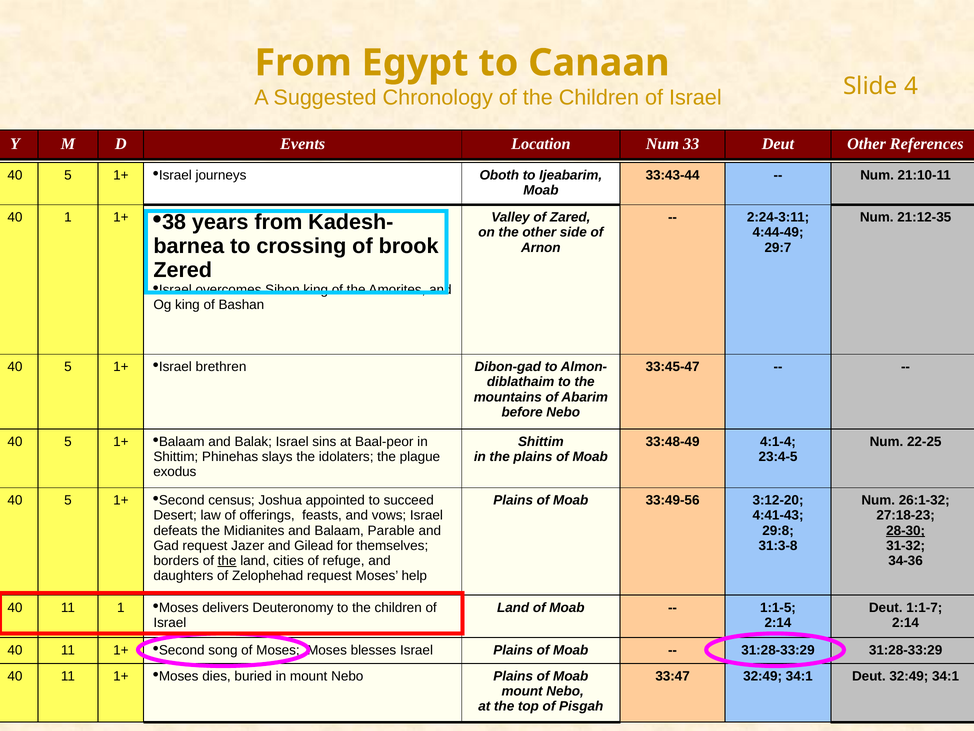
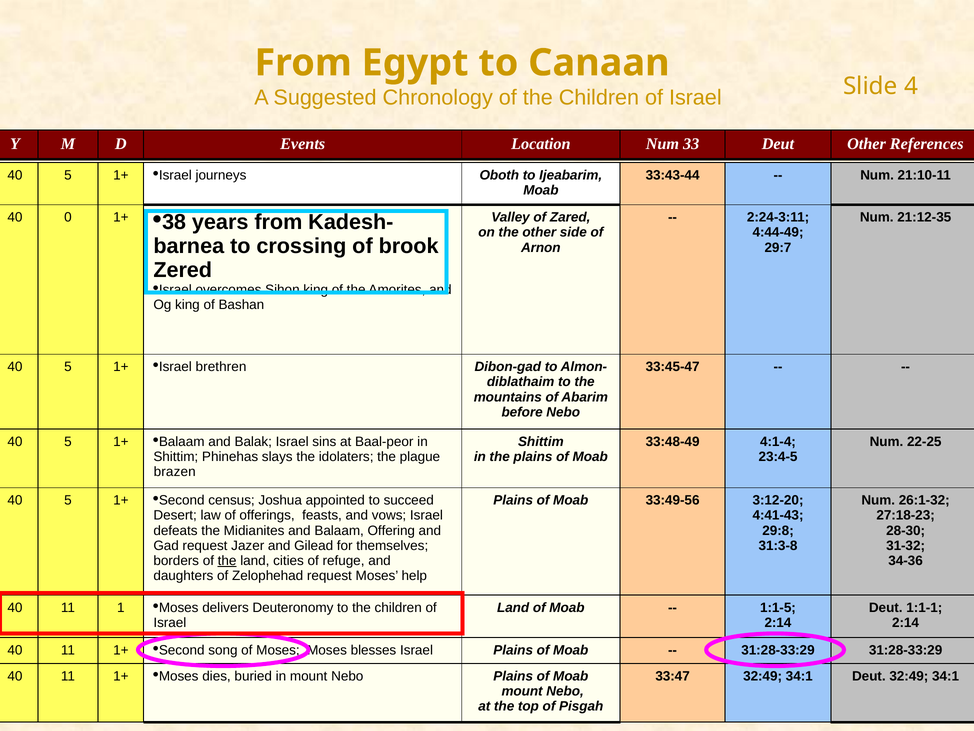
40 1: 1 -> 0
exodus: exodus -> brazen
Parable: Parable -> Offering
28-30 underline: present -> none
1:1-7: 1:1-7 -> 1:1-1
